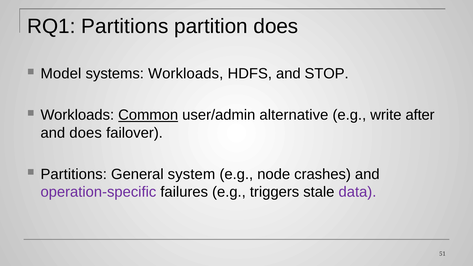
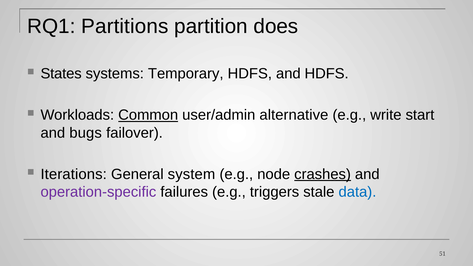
Model: Model -> States
systems Workloads: Workloads -> Temporary
and STOP: STOP -> HDFS
after: after -> start
and does: does -> bugs
Partitions at (74, 174): Partitions -> Iterations
crashes underline: none -> present
data colour: purple -> blue
